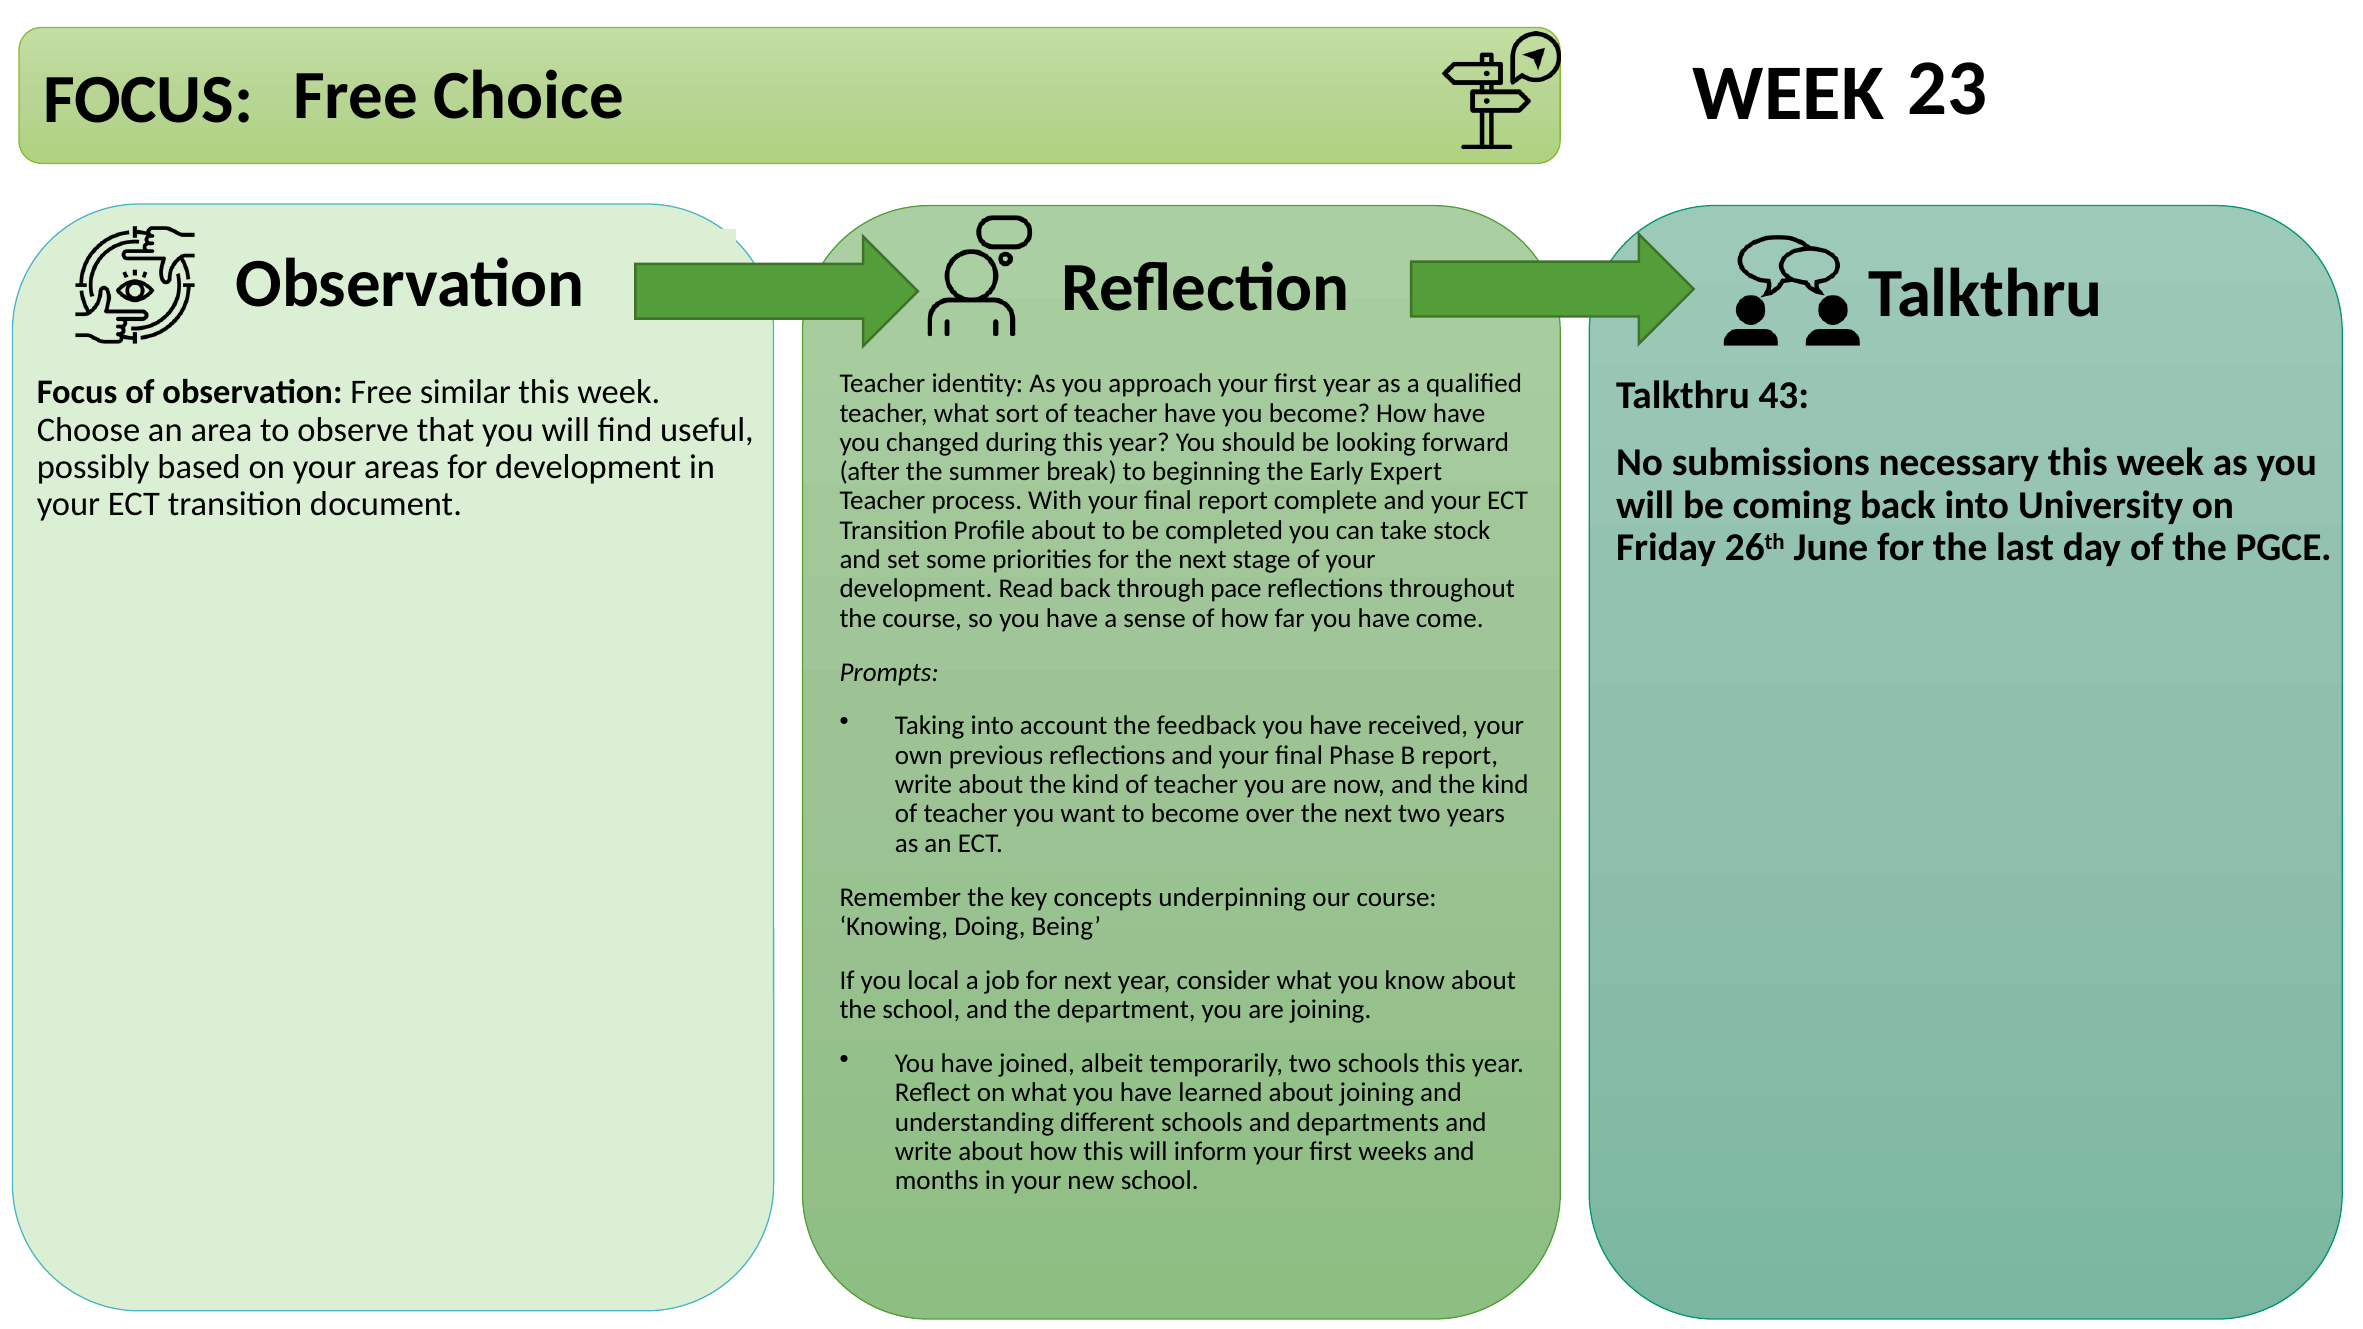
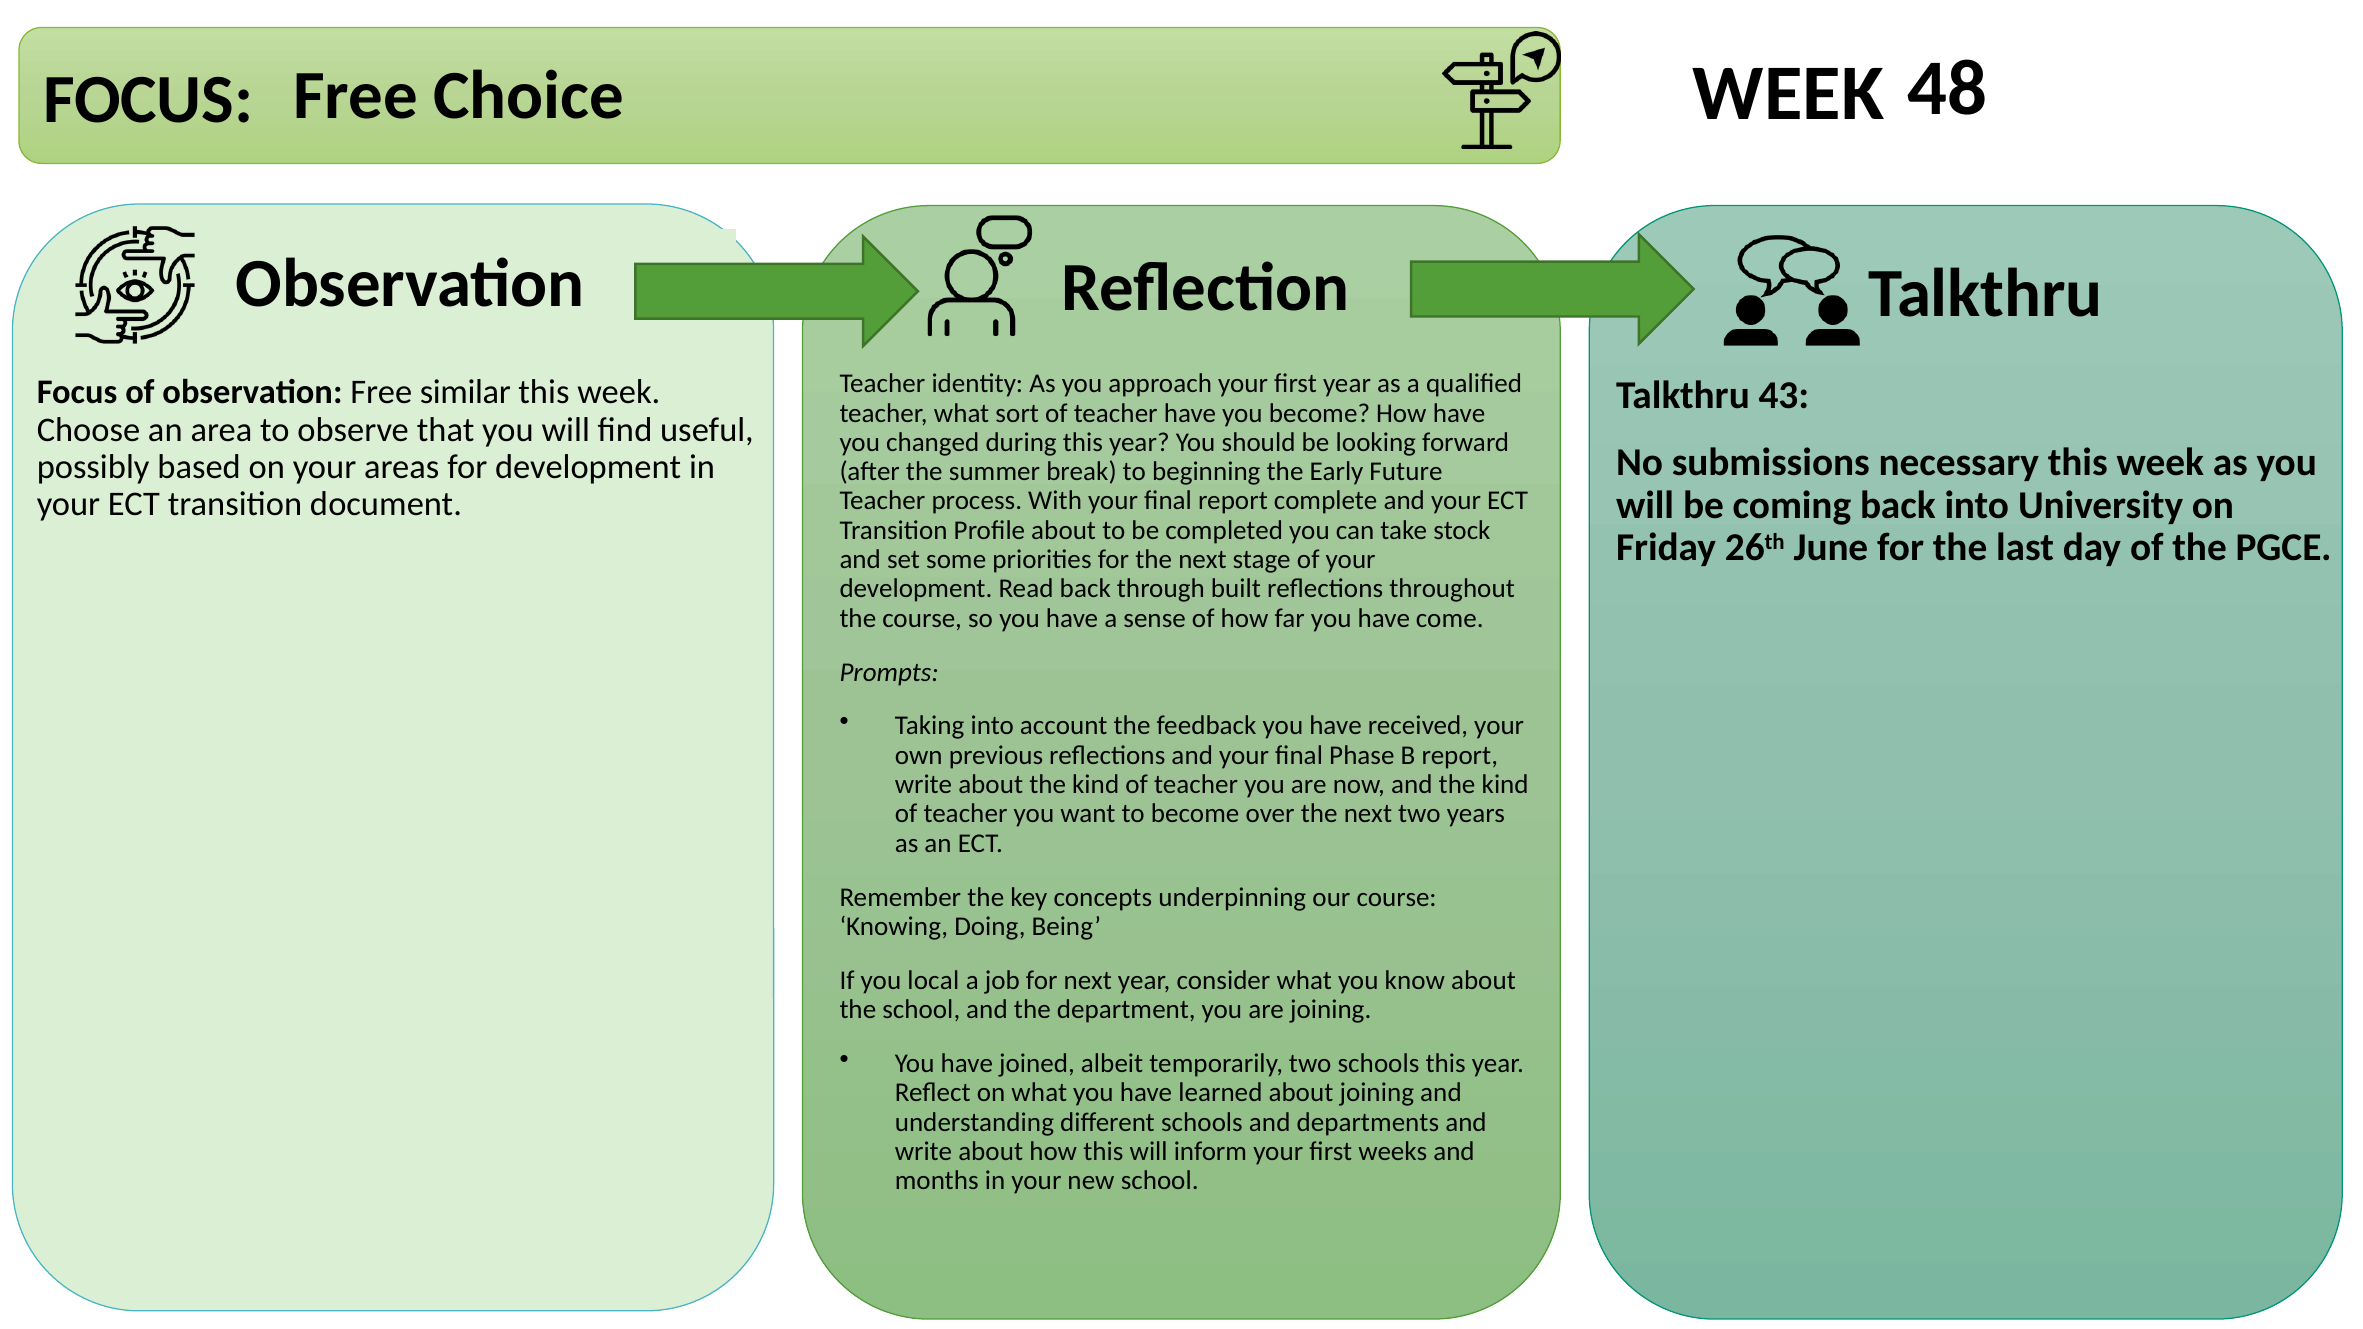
23: 23 -> 48
Expert: Expert -> Future
pace: pace -> built
